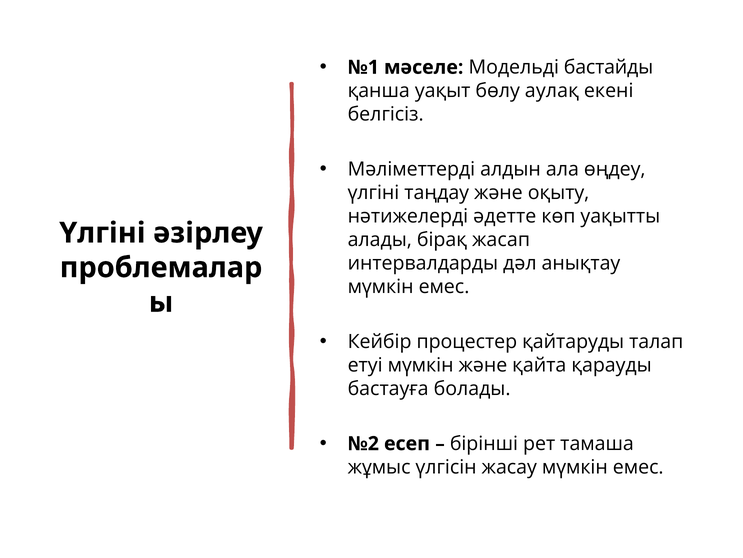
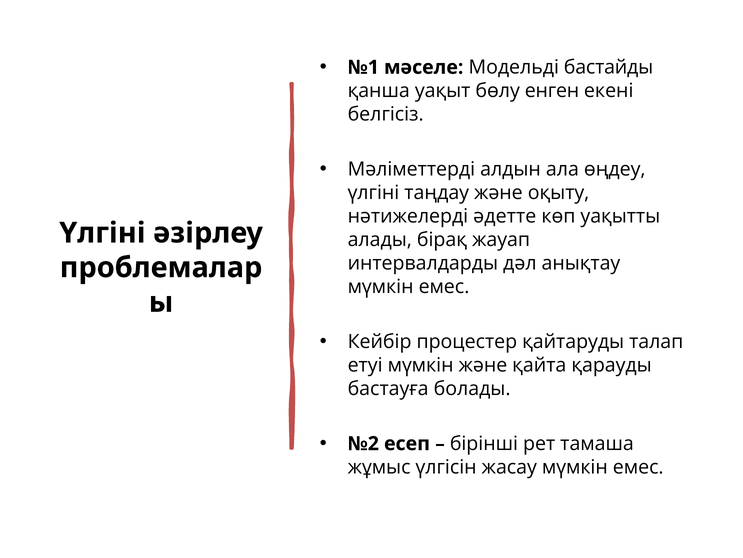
аулақ: аулақ -> енген
жасап: жасап -> жауап
